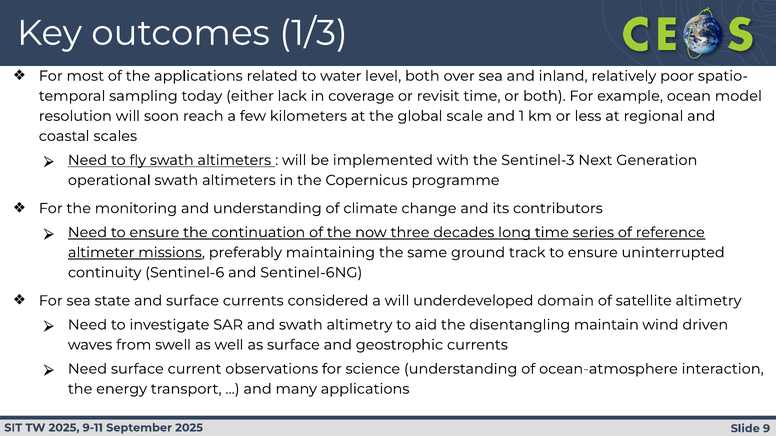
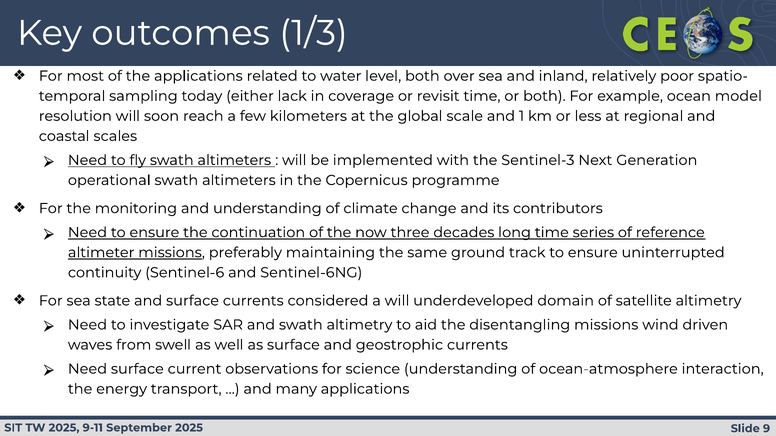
disentangling maintain: maintain -> missions
